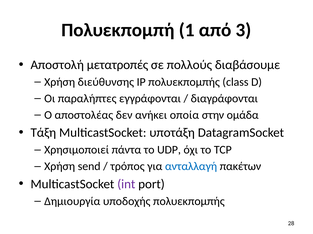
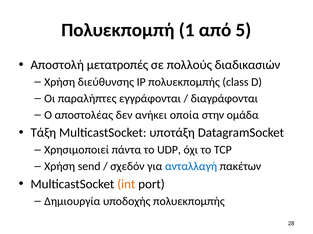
3: 3 -> 5
διαβάσουμε: διαβάσουμε -> διαδικασιών
τρόπος: τρόπος -> σχεδόν
int colour: purple -> orange
